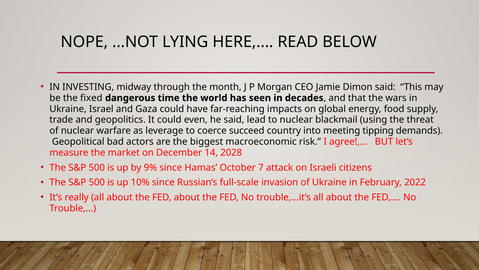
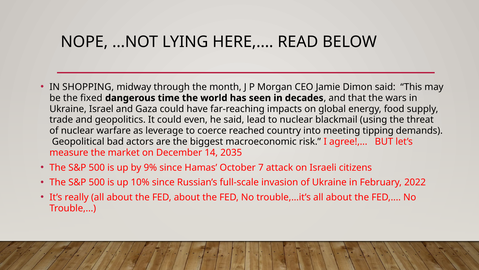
INVESTING: INVESTING -> SHOPPING
succeed: succeed -> reached
2028: 2028 -> 2035
